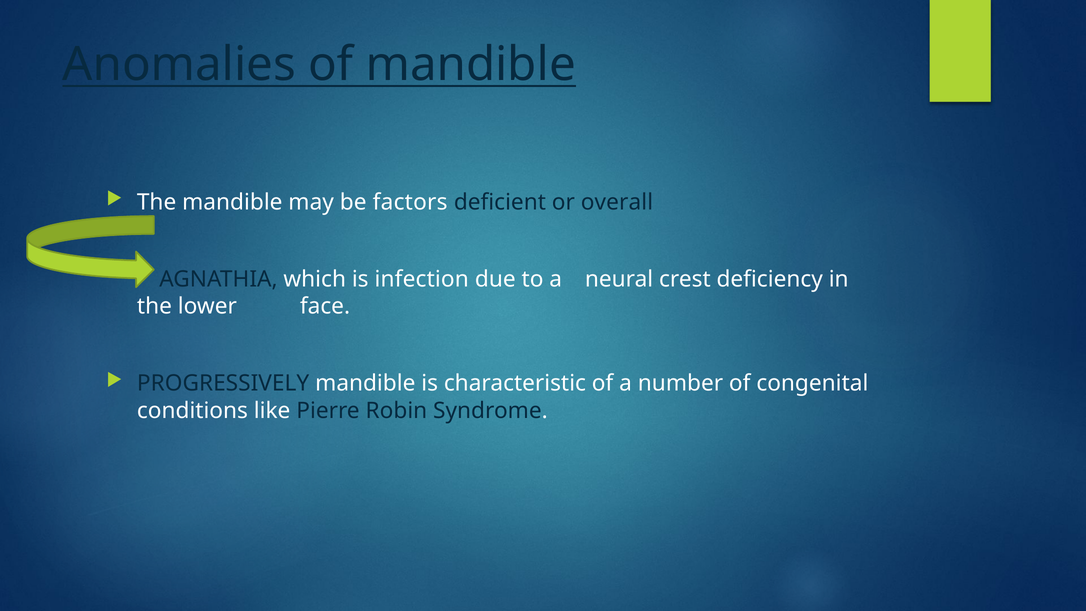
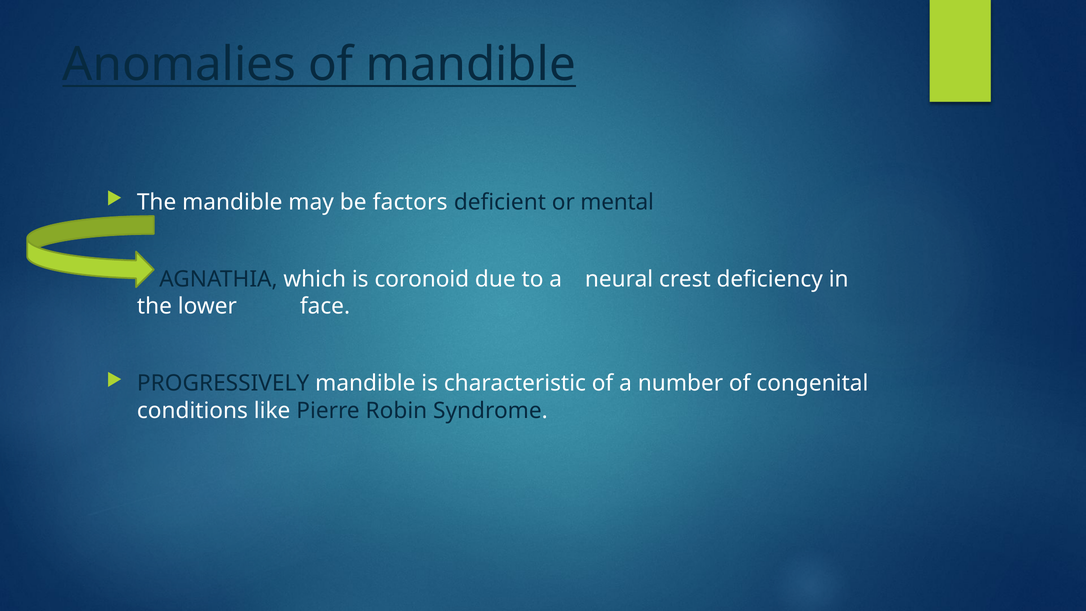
overall: overall -> mental
infection: infection -> coronoid
